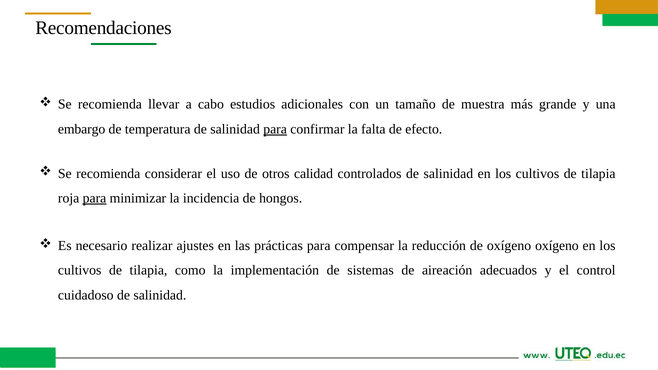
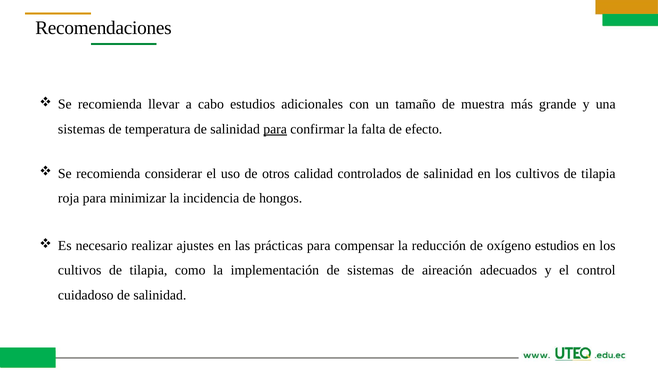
embargo at (82, 129): embargo -> sistemas
para at (94, 198) underline: present -> none
oxígeno oxígeno: oxígeno -> estudios
